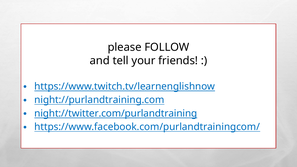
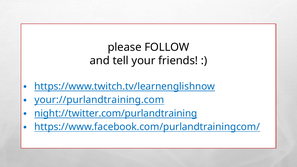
night://purlandtraining.com: night://purlandtraining.com -> your://purlandtraining.com
